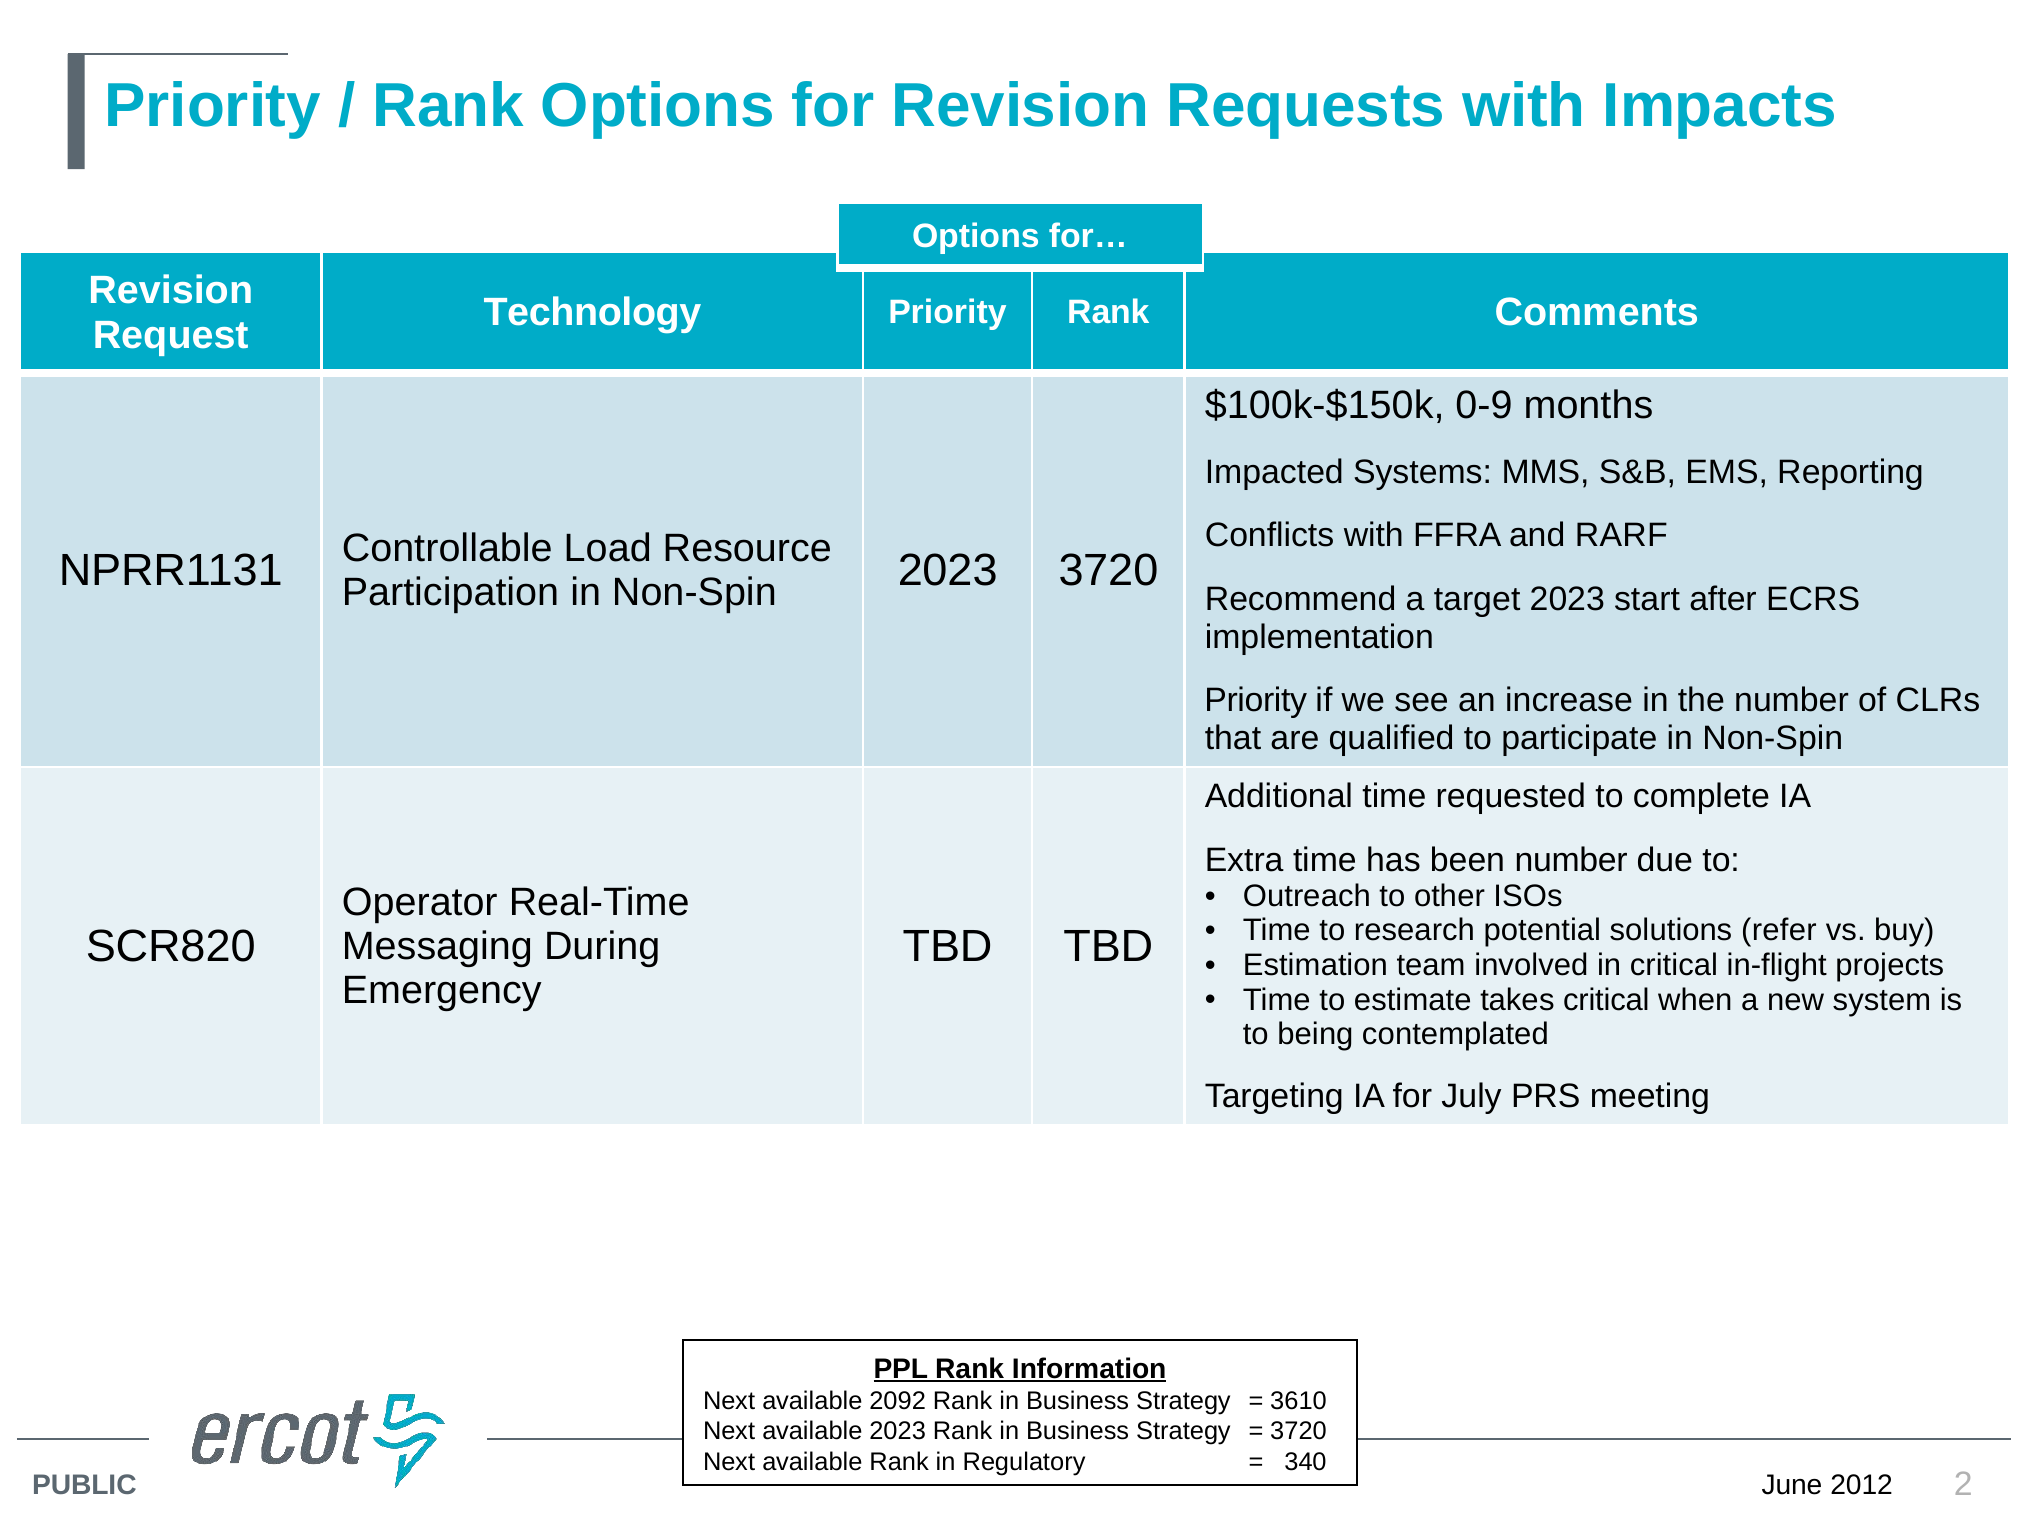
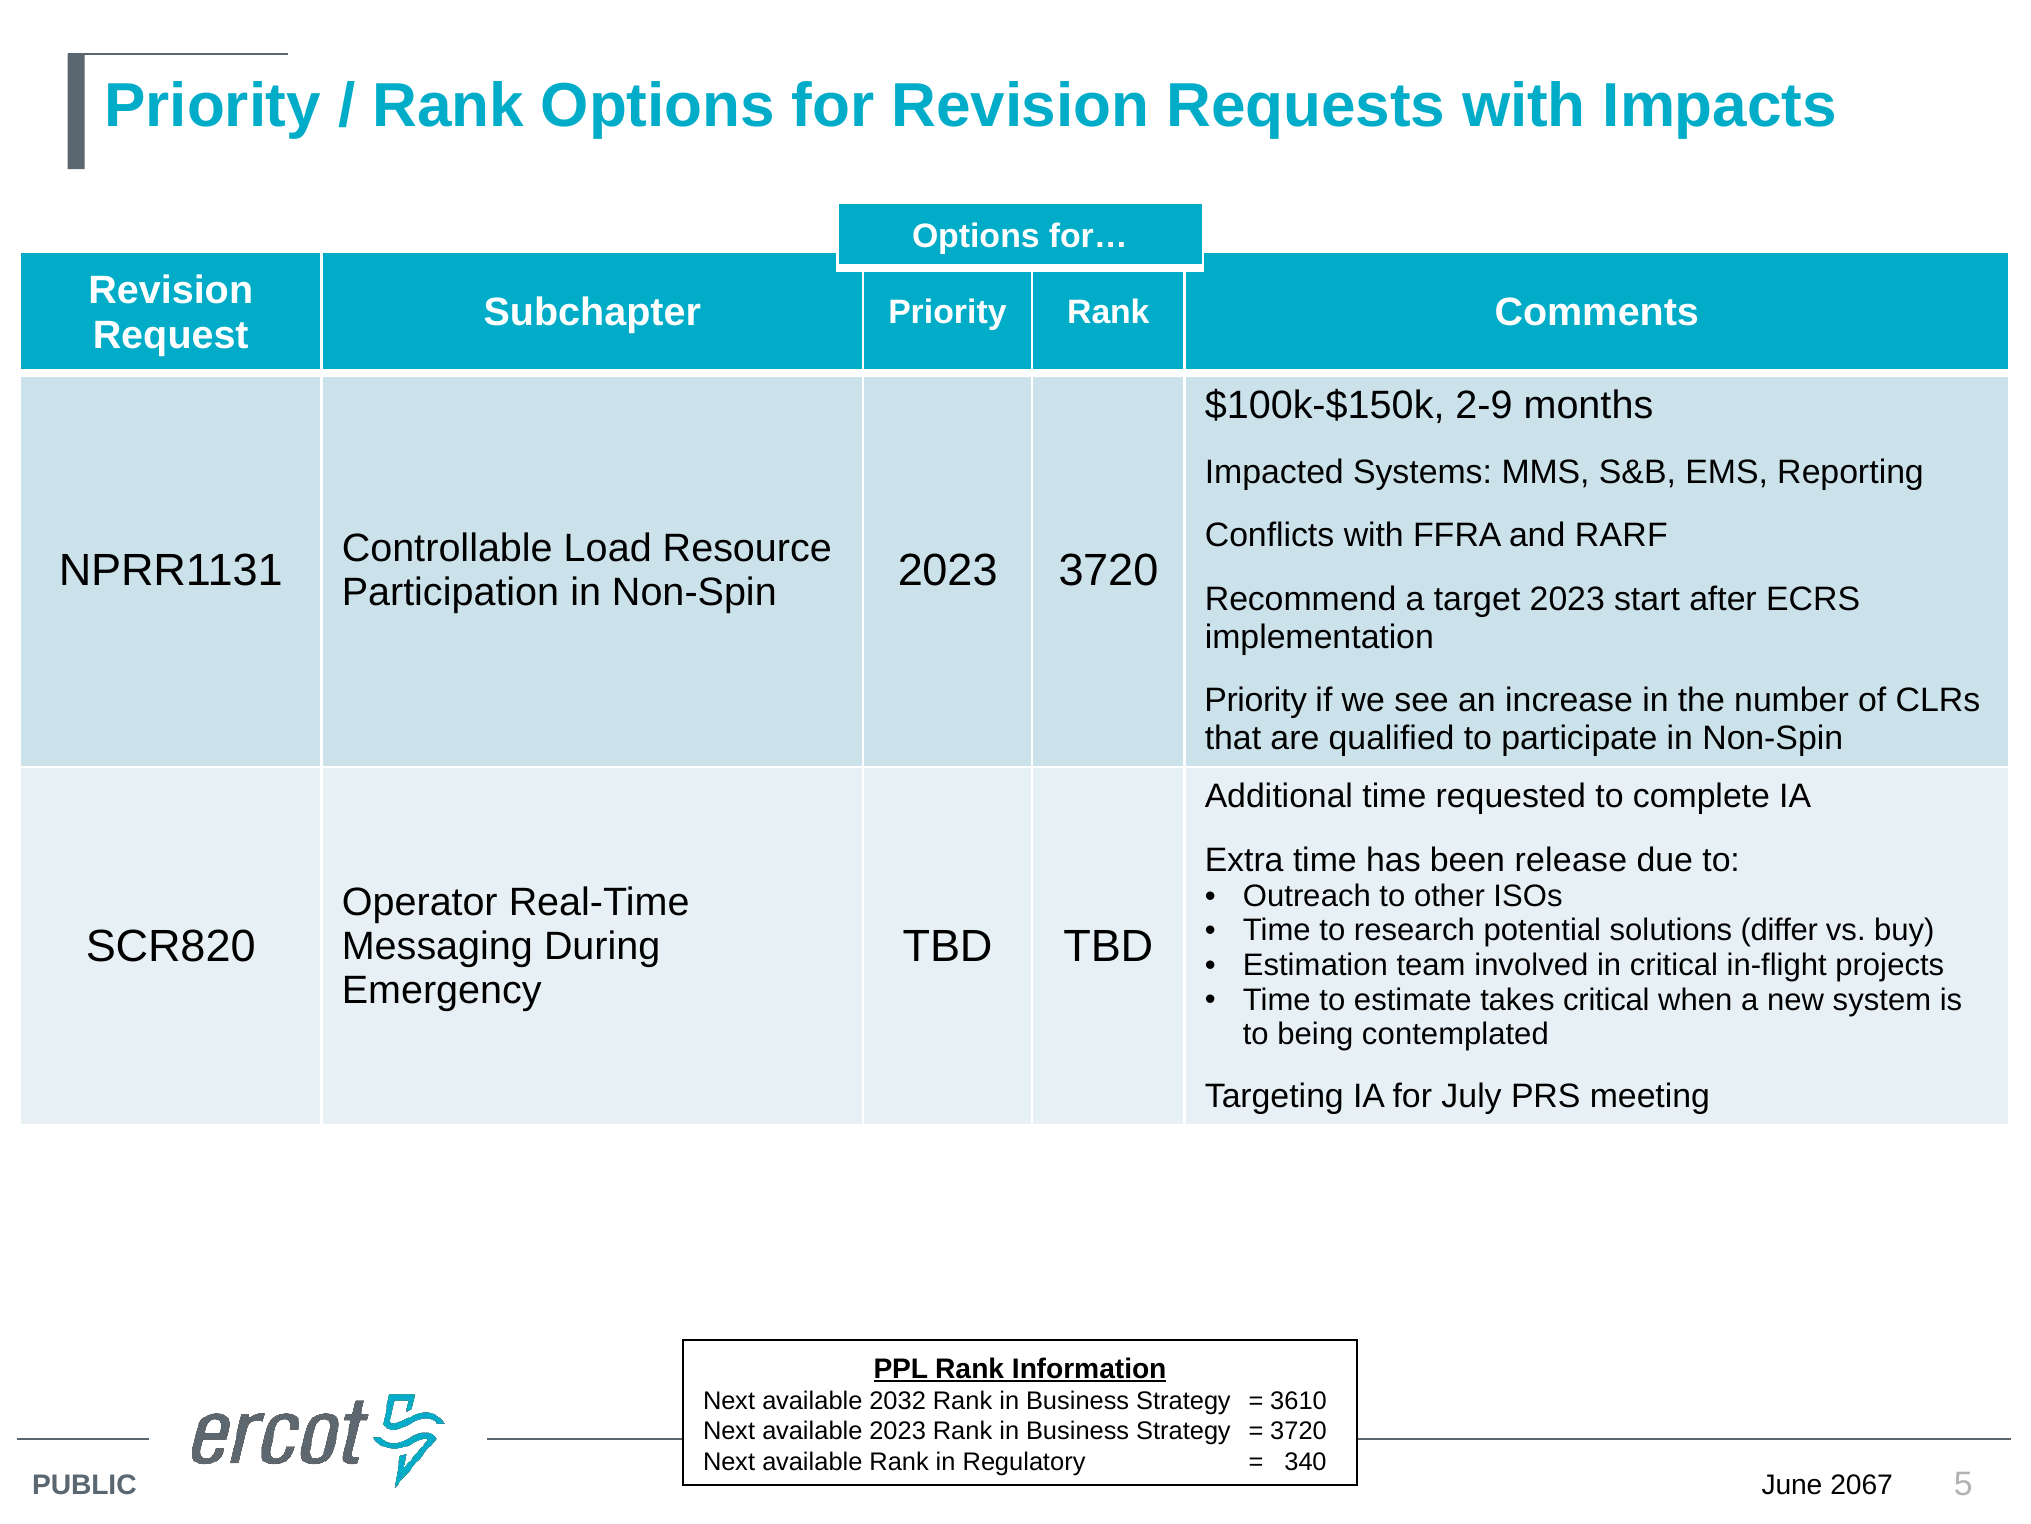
Technology: Technology -> Subchapter
0-9: 0-9 -> 2-9
been number: number -> release
refer: refer -> differ
2092: 2092 -> 2032
2012: 2012 -> 2067
2: 2 -> 5
